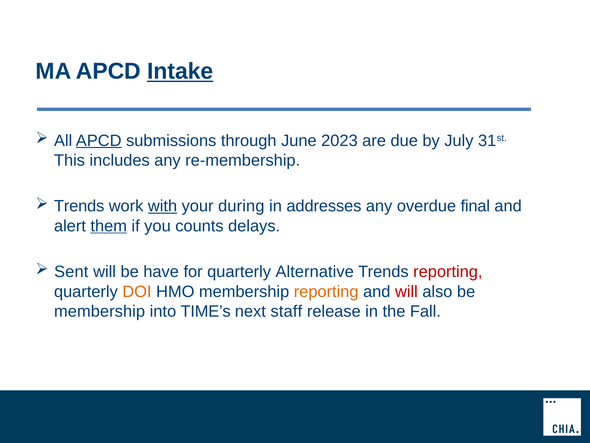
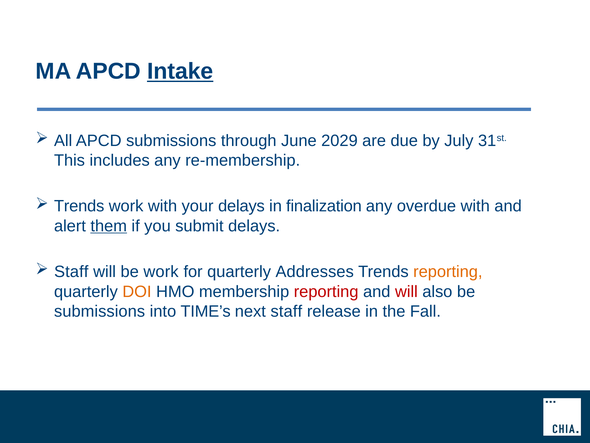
APCD at (99, 140) underline: present -> none
2023: 2023 -> 2029
with at (163, 206) underline: present -> none
your during: during -> delays
addresses: addresses -> finalization
overdue final: final -> with
counts: counts -> submit
Sent at (71, 272): Sent -> Staff
be have: have -> work
Alternative: Alternative -> Addresses
reporting at (448, 272) colour: red -> orange
reporting at (326, 291) colour: orange -> red
membership at (100, 311): membership -> submissions
